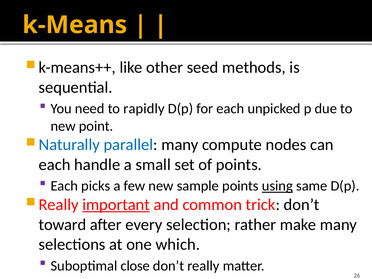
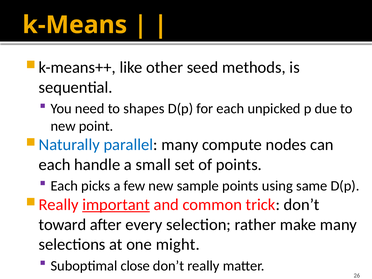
rapidly: rapidly -> shapes
using underline: present -> none
which: which -> might
